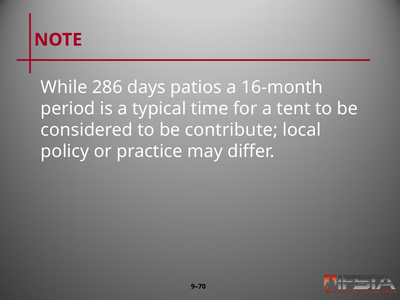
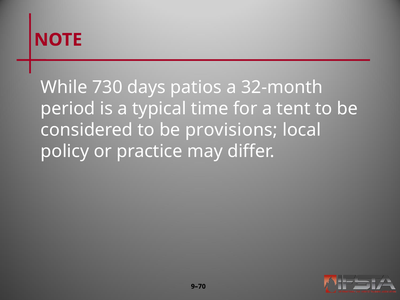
286: 286 -> 730
16-month: 16-month -> 32-month
contribute: contribute -> provisions
